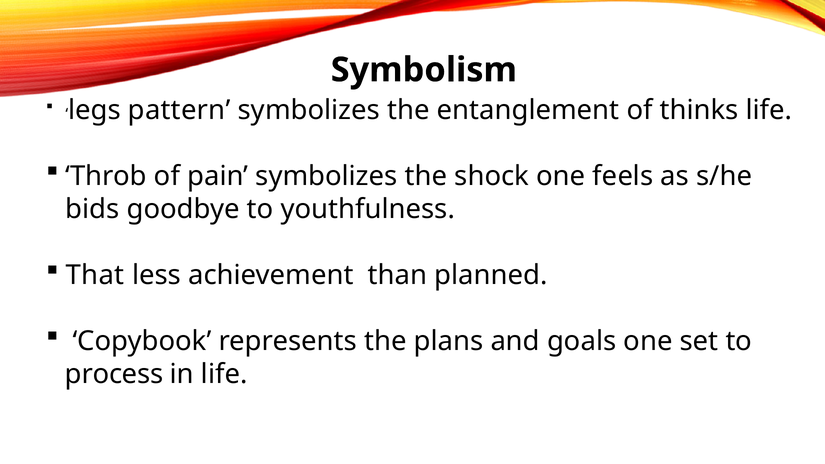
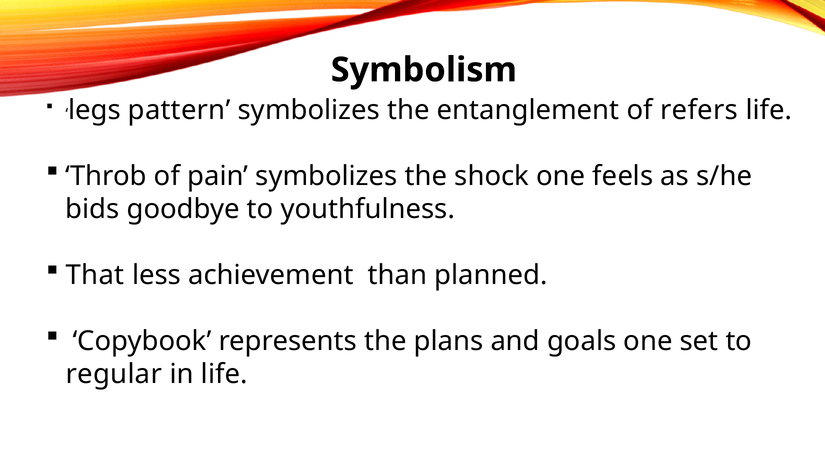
thinks: thinks -> refers
process: process -> regular
